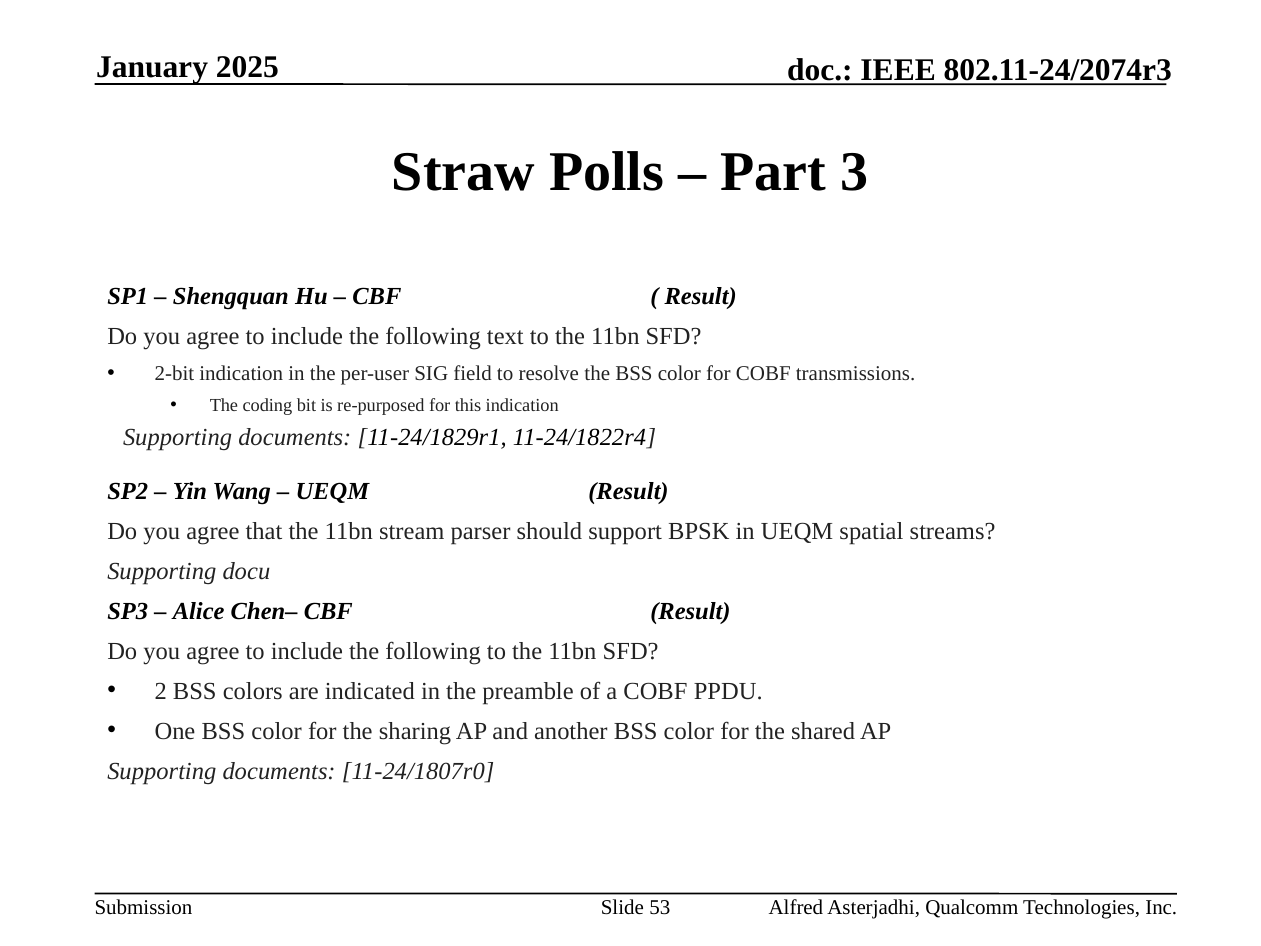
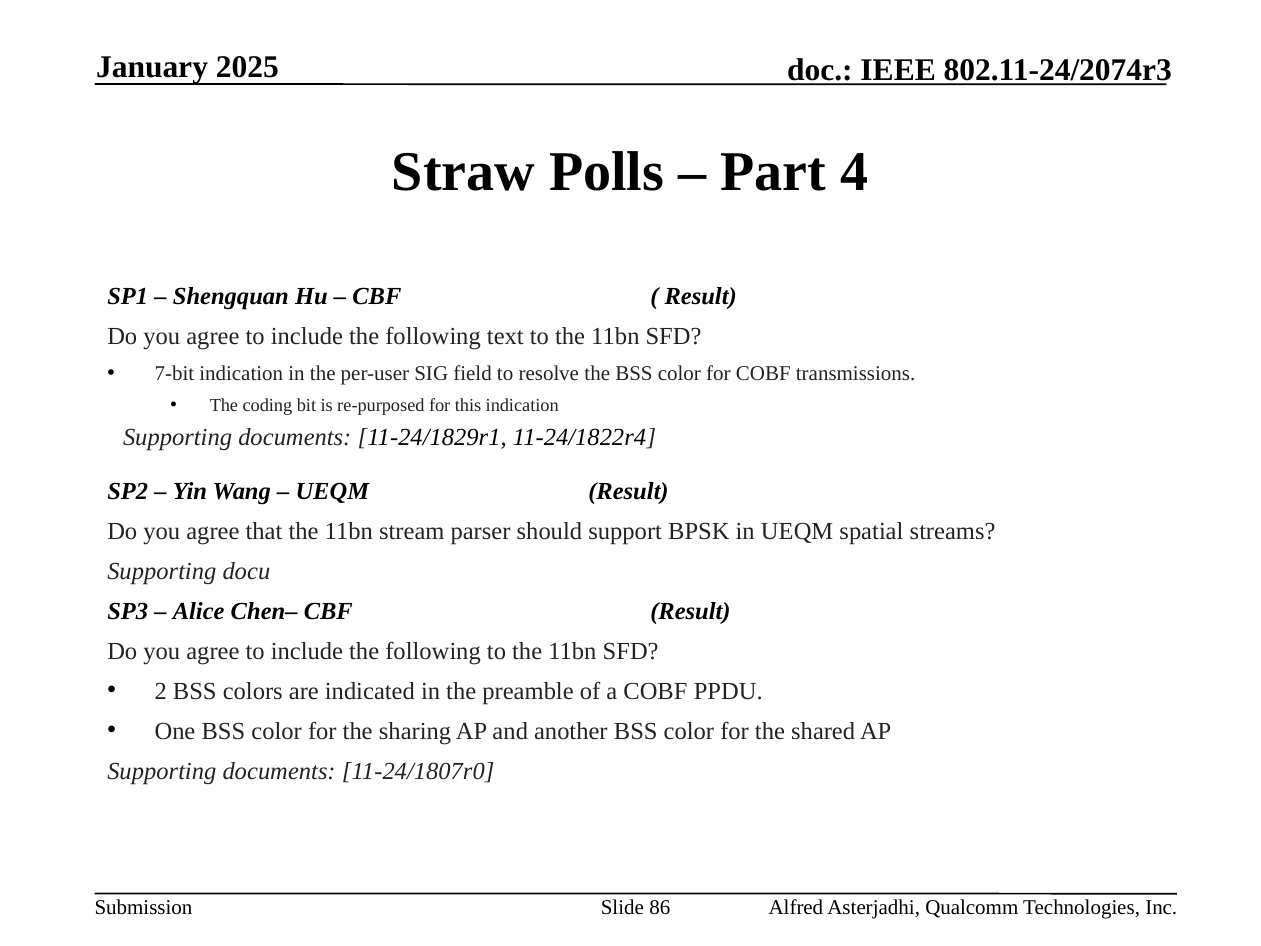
3: 3 -> 4
2-bit: 2-bit -> 7-bit
53: 53 -> 86
